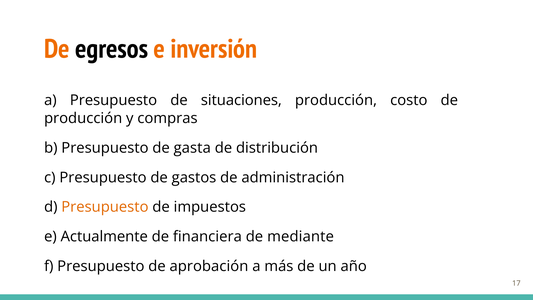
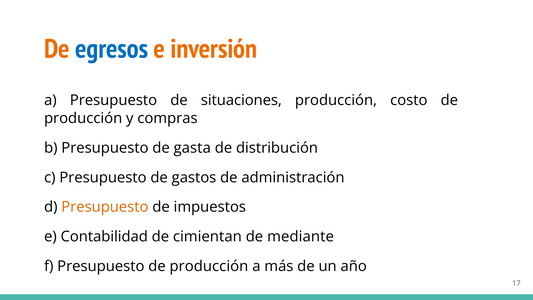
egresos colour: black -> blue
Actualmente: Actualmente -> Contabilidad
financiera: financiera -> cimientan
Presupuesto de aprobación: aprobación -> producción
